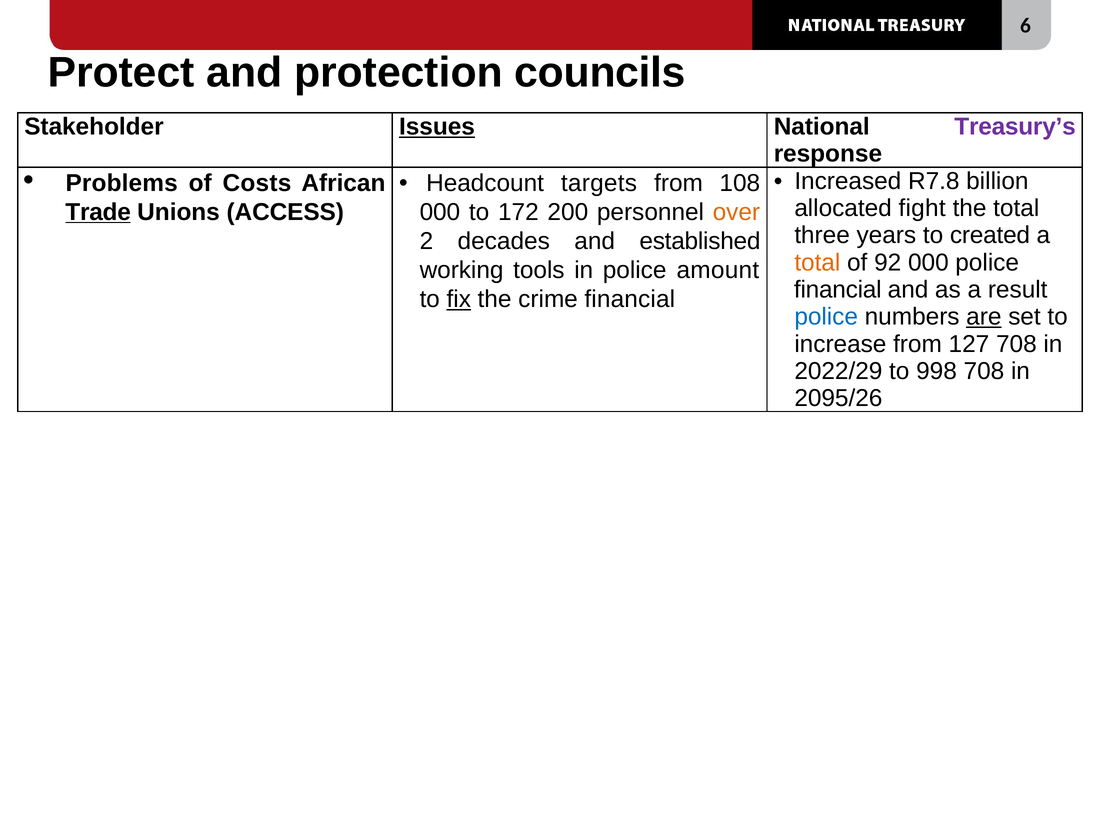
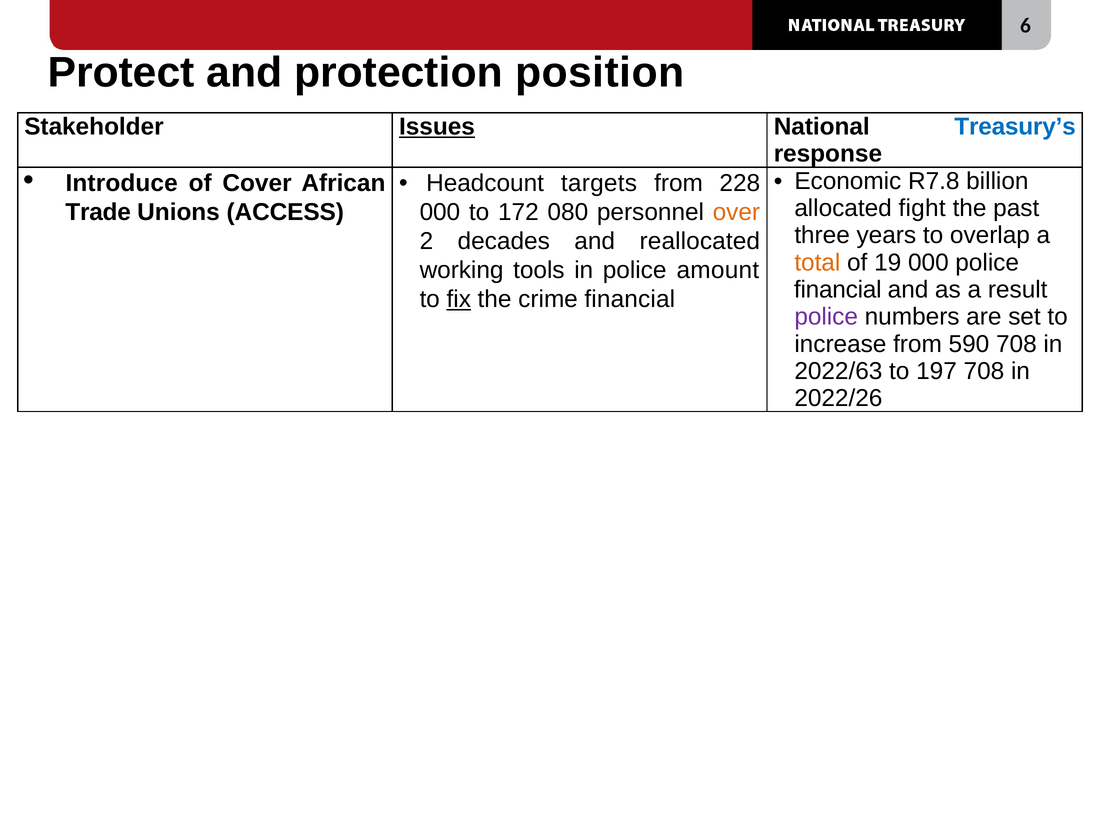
councils: councils -> position
Treasury’s colour: purple -> blue
Increased: Increased -> Economic
Problems: Problems -> Introduce
Costs: Costs -> Cover
108: 108 -> 228
the total: total -> past
Trade underline: present -> none
200: 200 -> 080
created: created -> overlap
established: established -> reallocated
92: 92 -> 19
police at (826, 317) colour: blue -> purple
are underline: present -> none
127: 127 -> 590
2022/29: 2022/29 -> 2022/63
998: 998 -> 197
2095/26: 2095/26 -> 2022/26
